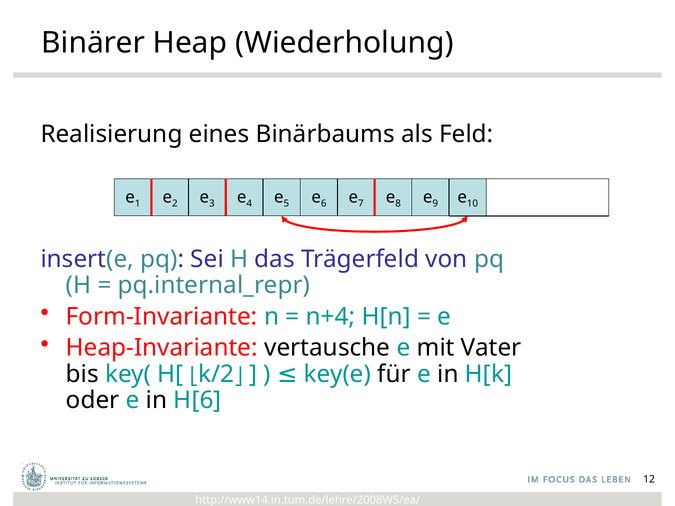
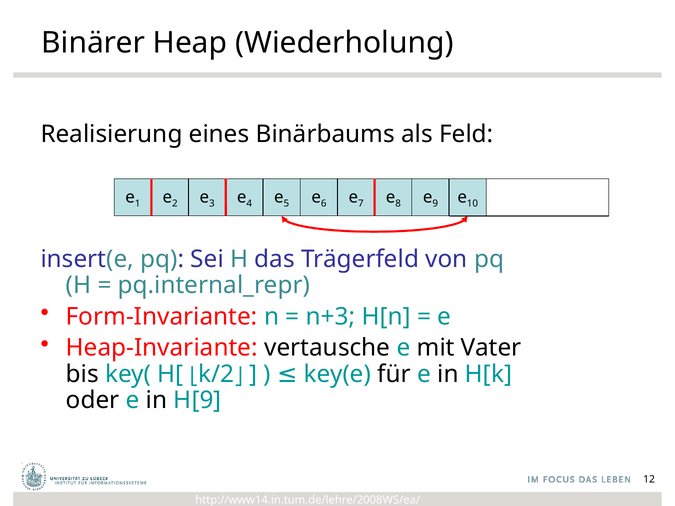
n+4: n+4 -> n+3
H[6: H[6 -> H[9
